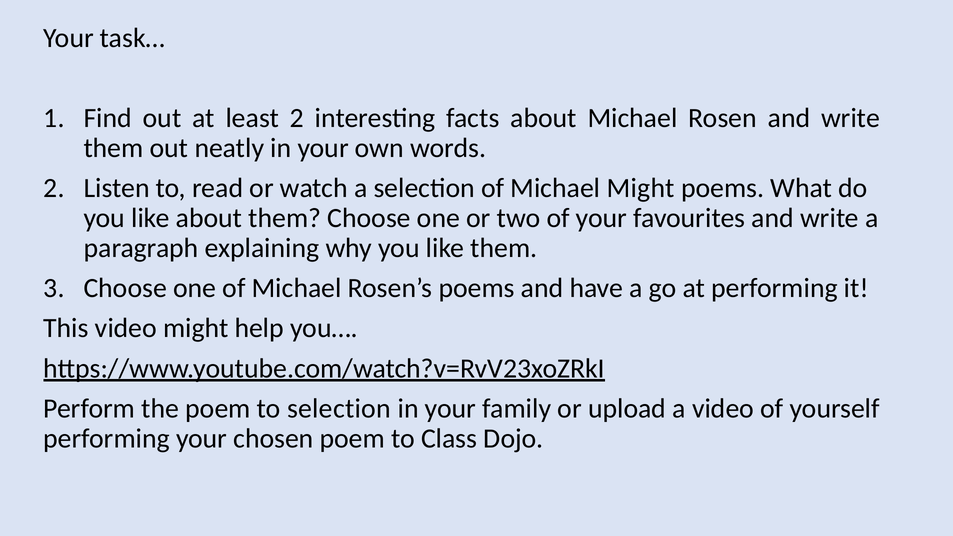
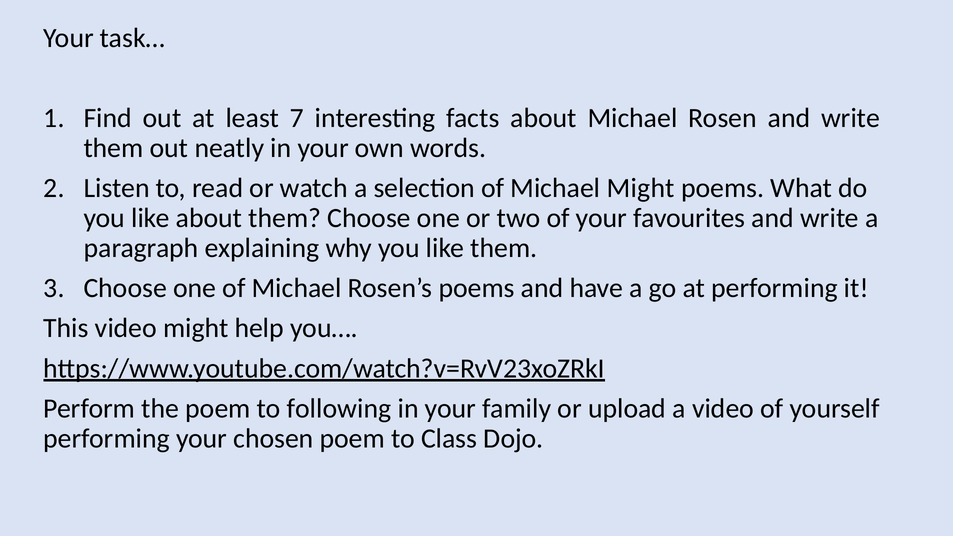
least 2: 2 -> 7
to selection: selection -> following
